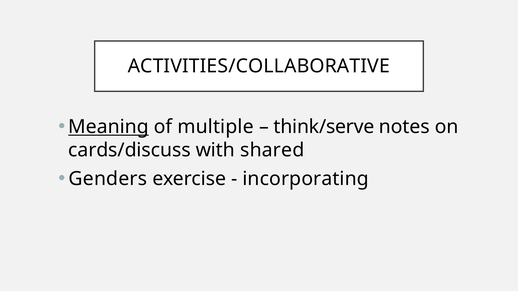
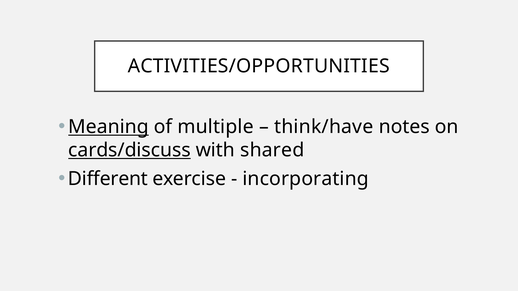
ACTIVITIES/COLLABORATIVE: ACTIVITIES/COLLABORATIVE -> ACTIVITIES/OPPORTUNITIES
think/serve: think/serve -> think/have
cards/discuss underline: none -> present
Genders: Genders -> Different
